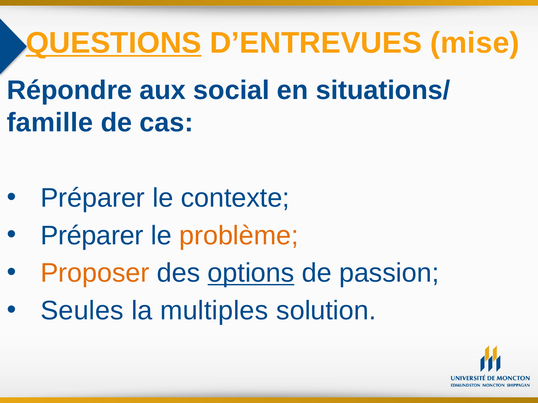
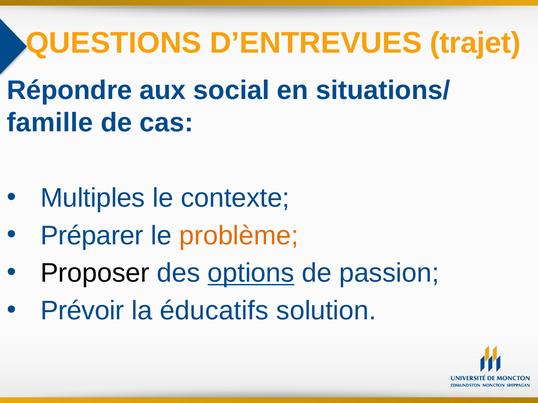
QUESTIONS underline: present -> none
mise: mise -> trajet
Préparer at (93, 198): Préparer -> Multiples
Proposer colour: orange -> black
Seules: Seules -> Prévoir
multiples: multiples -> éducatifs
